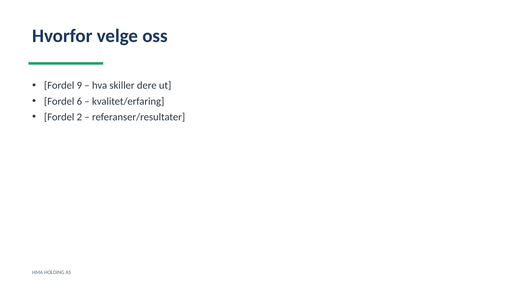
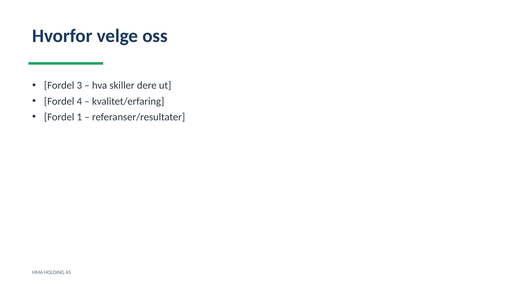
9: 9 -> 3
6: 6 -> 4
2: 2 -> 1
